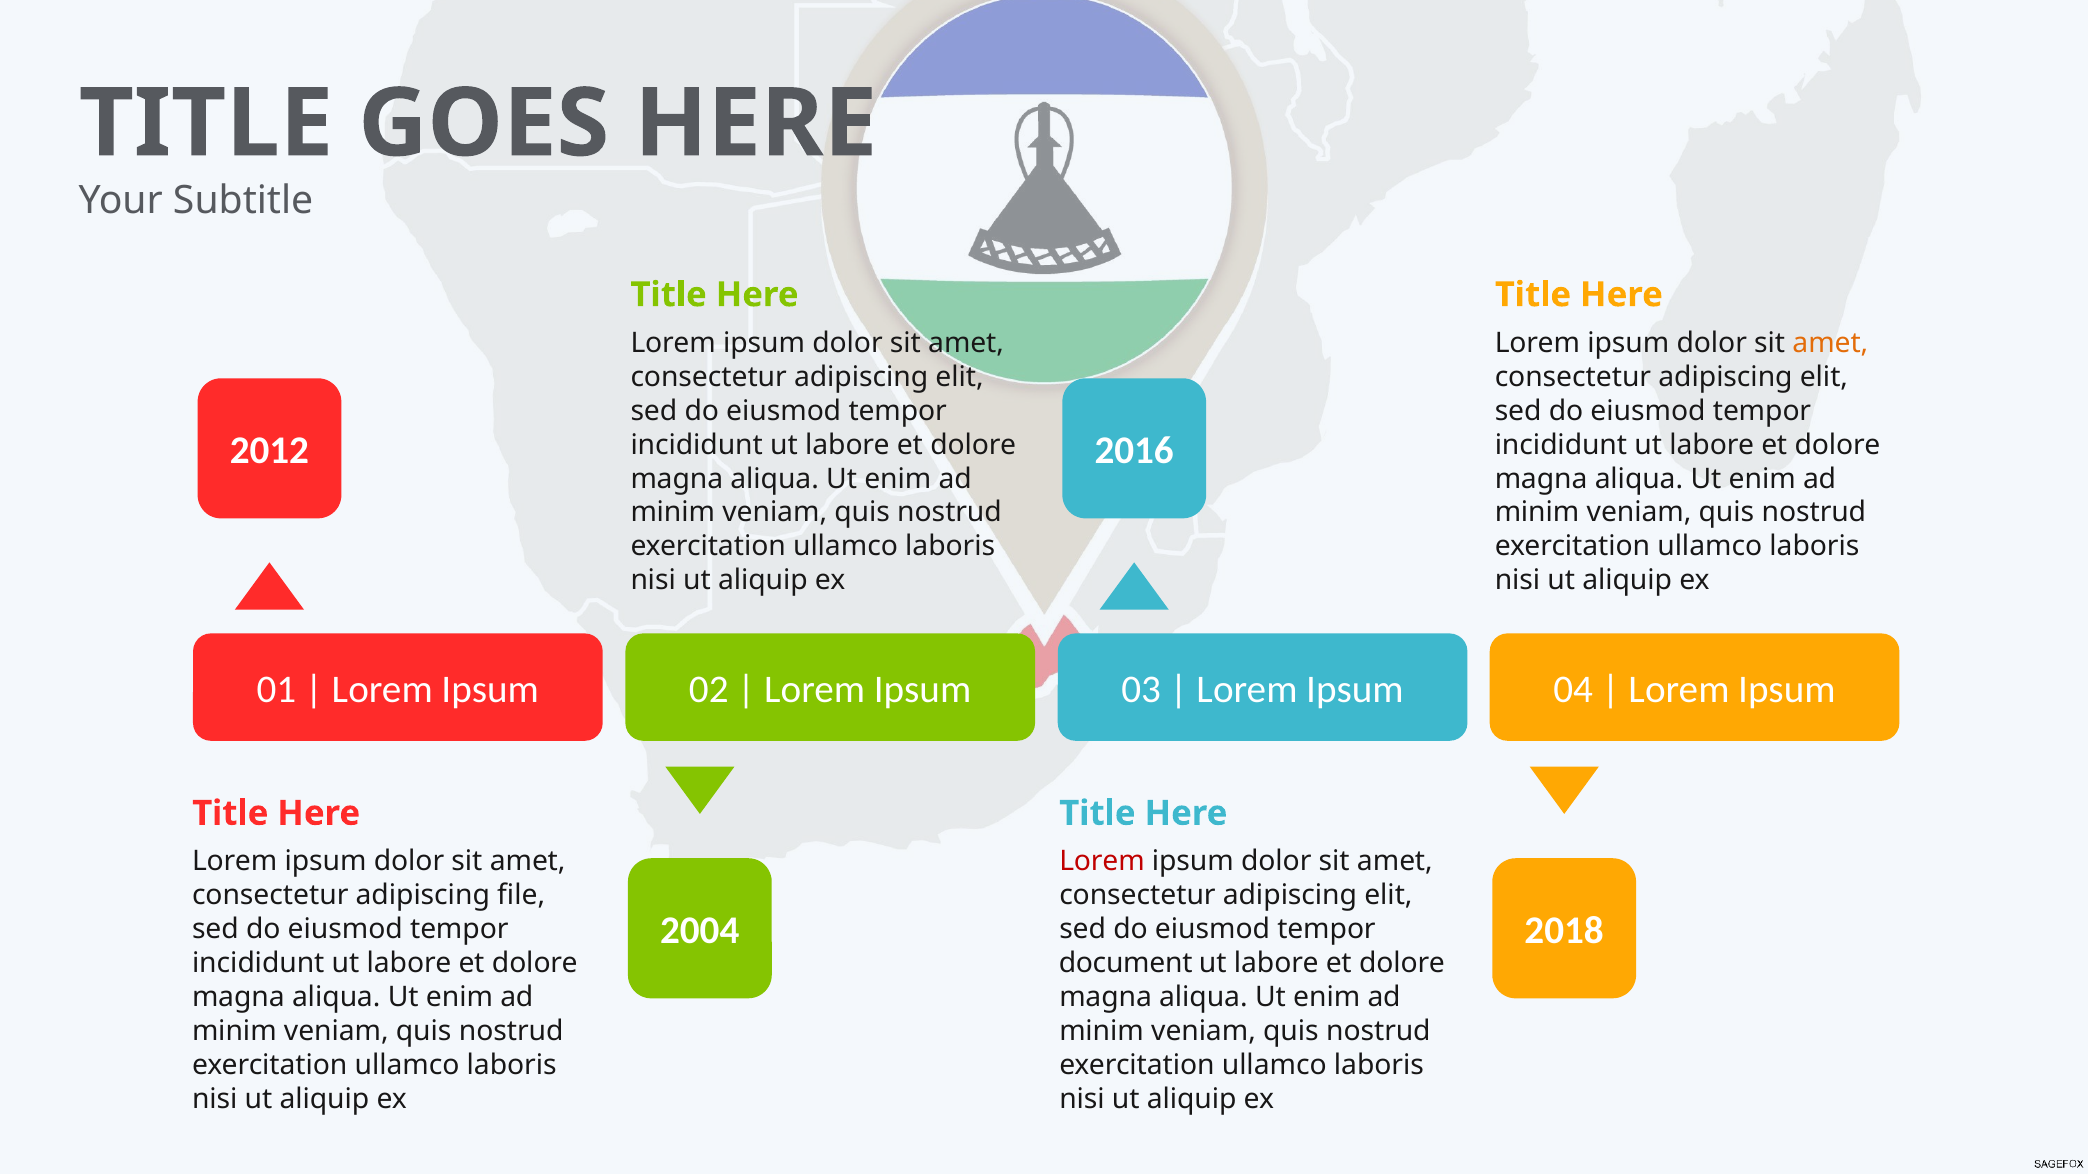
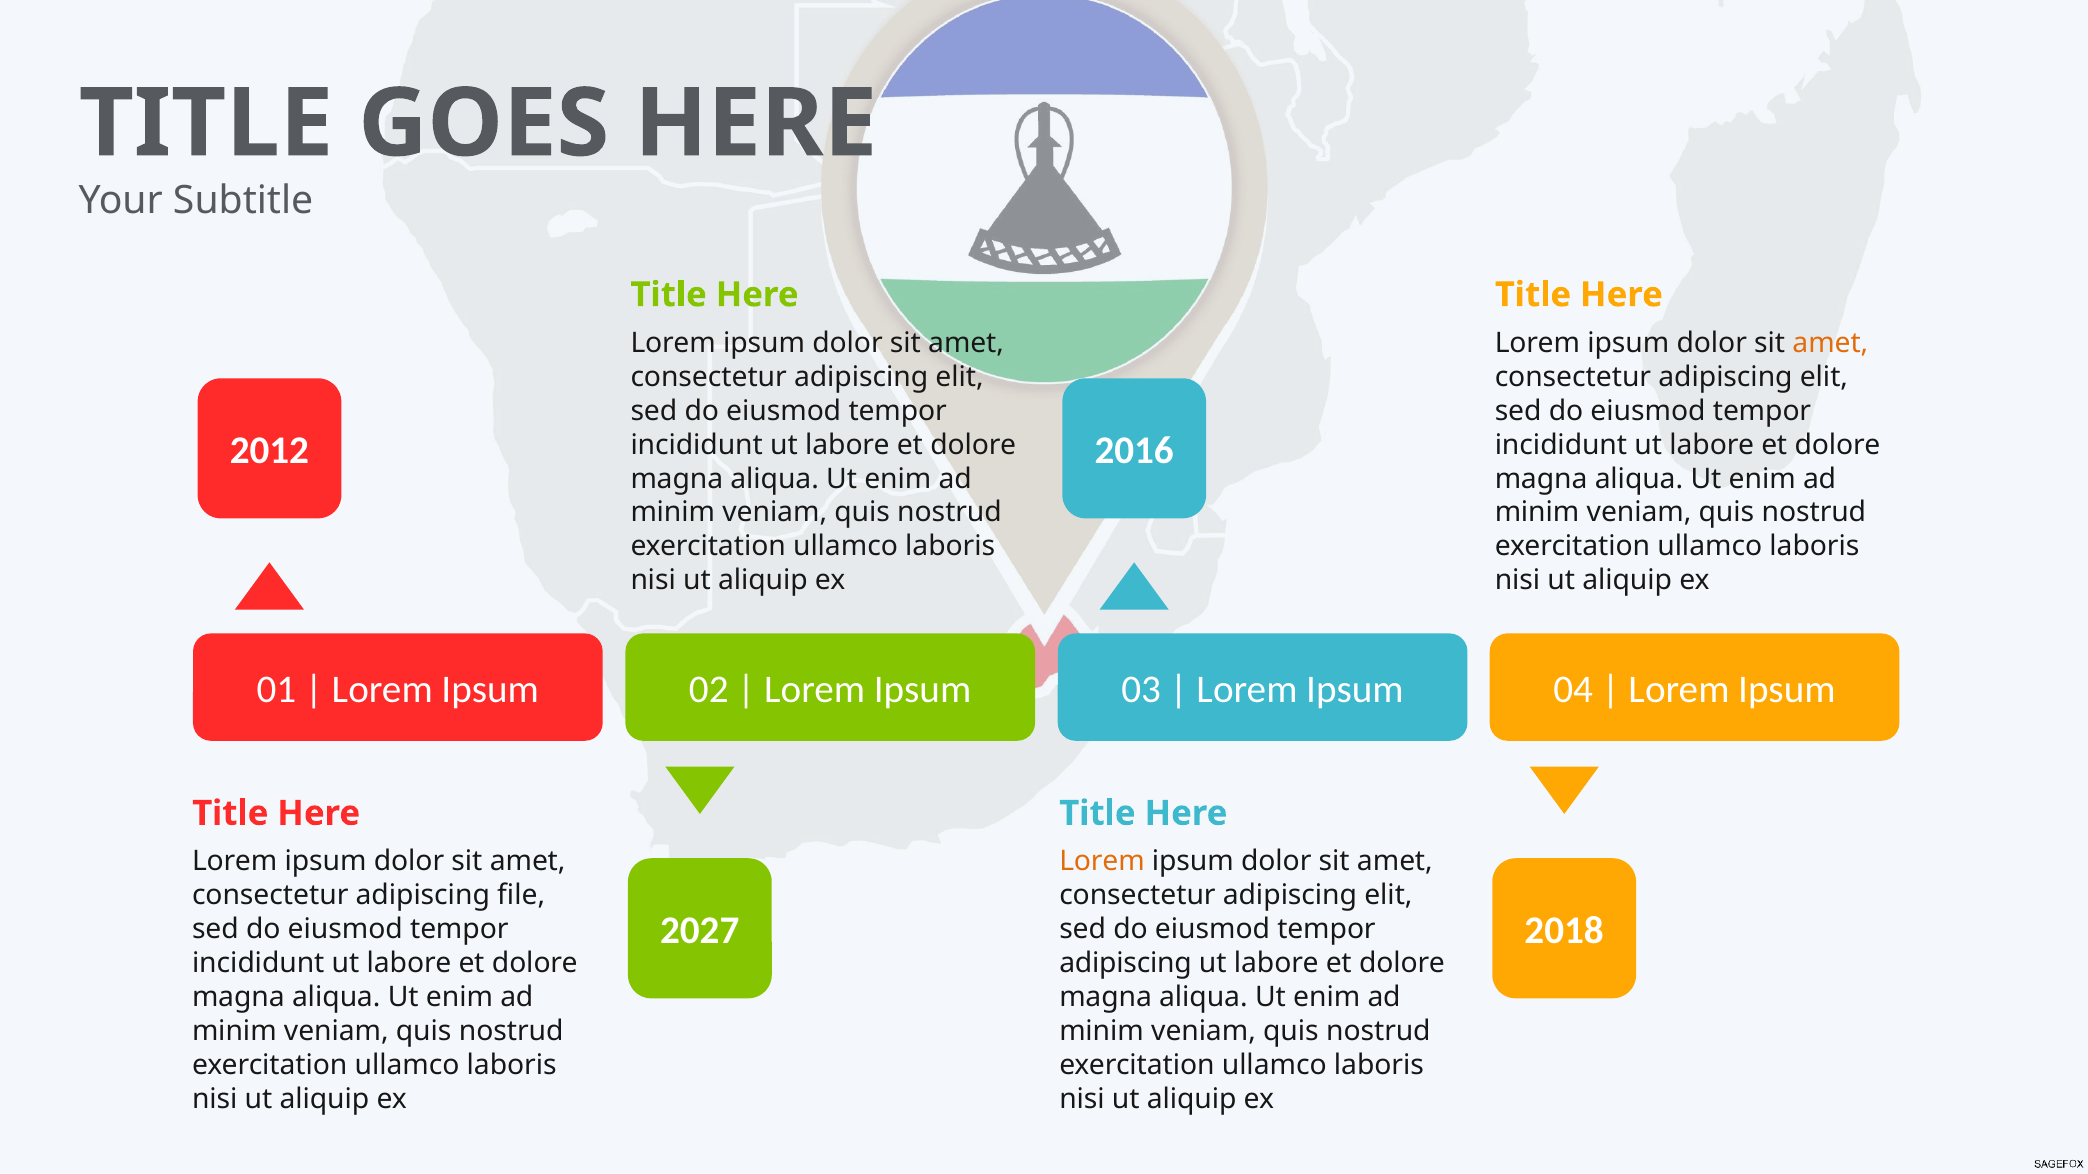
Lorem at (1102, 862) colour: red -> orange
2004: 2004 -> 2027
document at (1126, 964): document -> adipiscing
